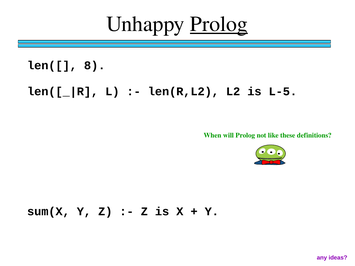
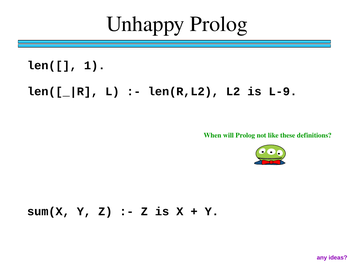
Prolog at (219, 24) underline: present -> none
8: 8 -> 1
L-5: L-5 -> L-9
